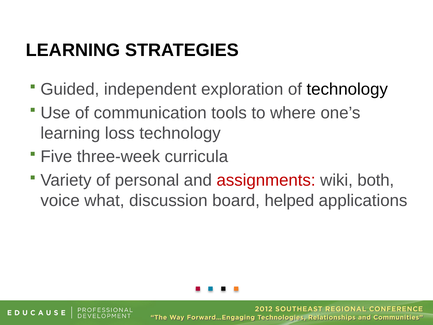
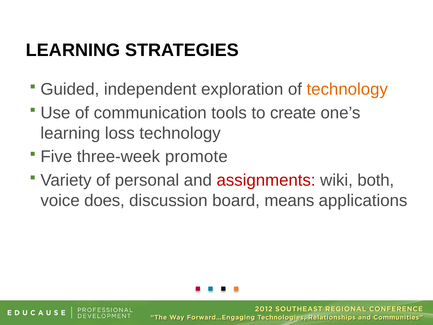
technology at (347, 89) colour: black -> orange
where: where -> create
curricula: curricula -> promote
what: what -> does
helped: helped -> means
